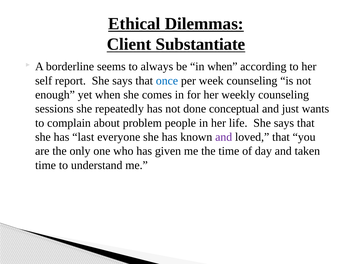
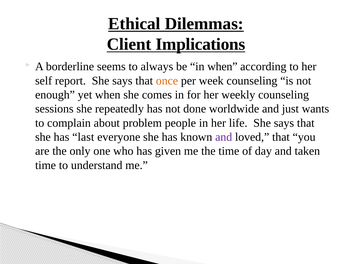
Substantiate: Substantiate -> Implications
once colour: blue -> orange
conceptual: conceptual -> worldwide
